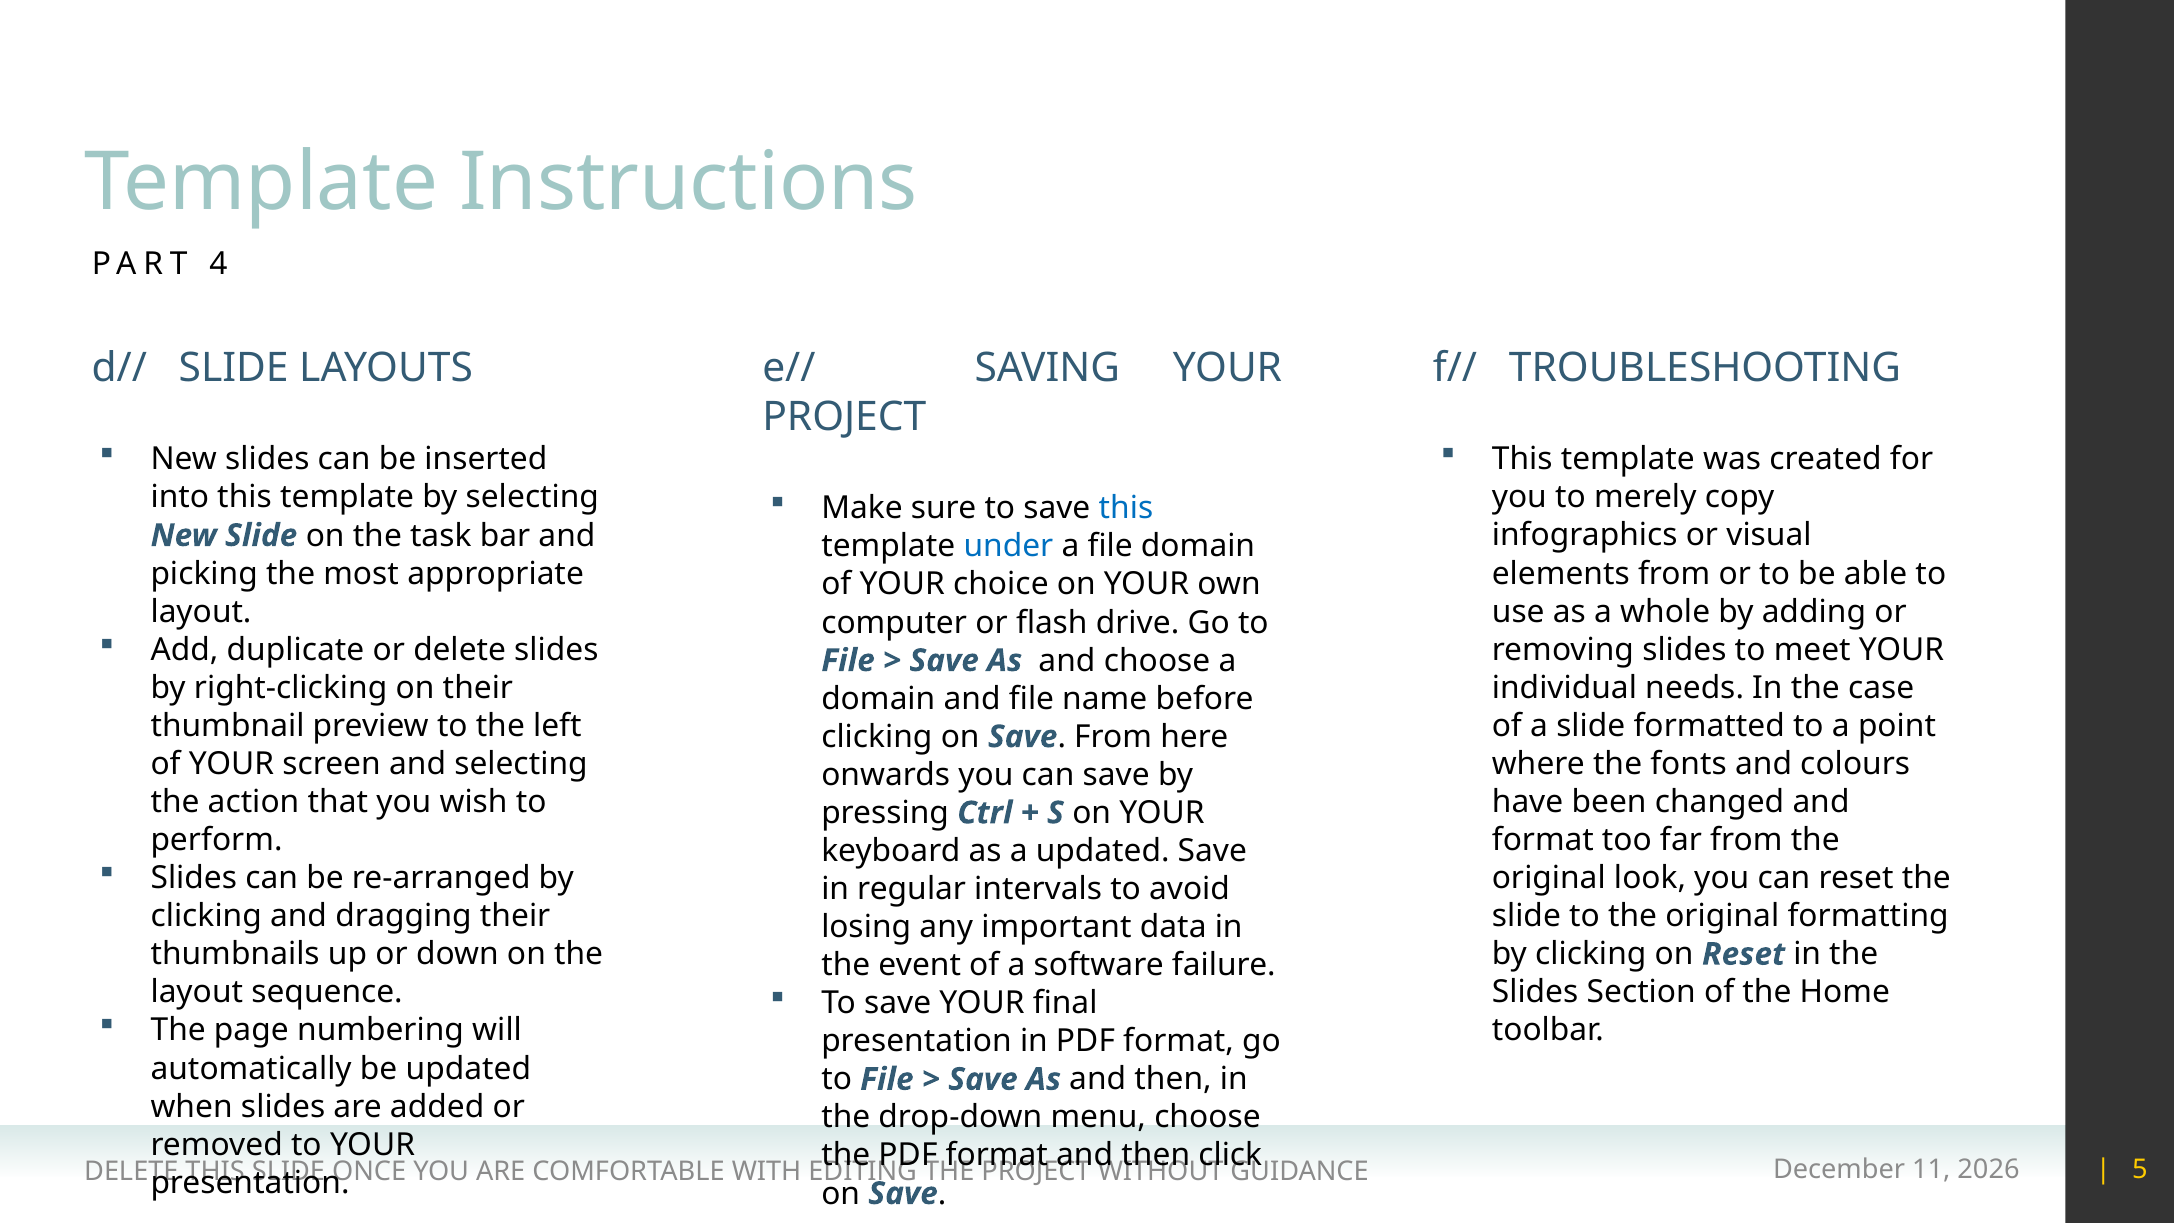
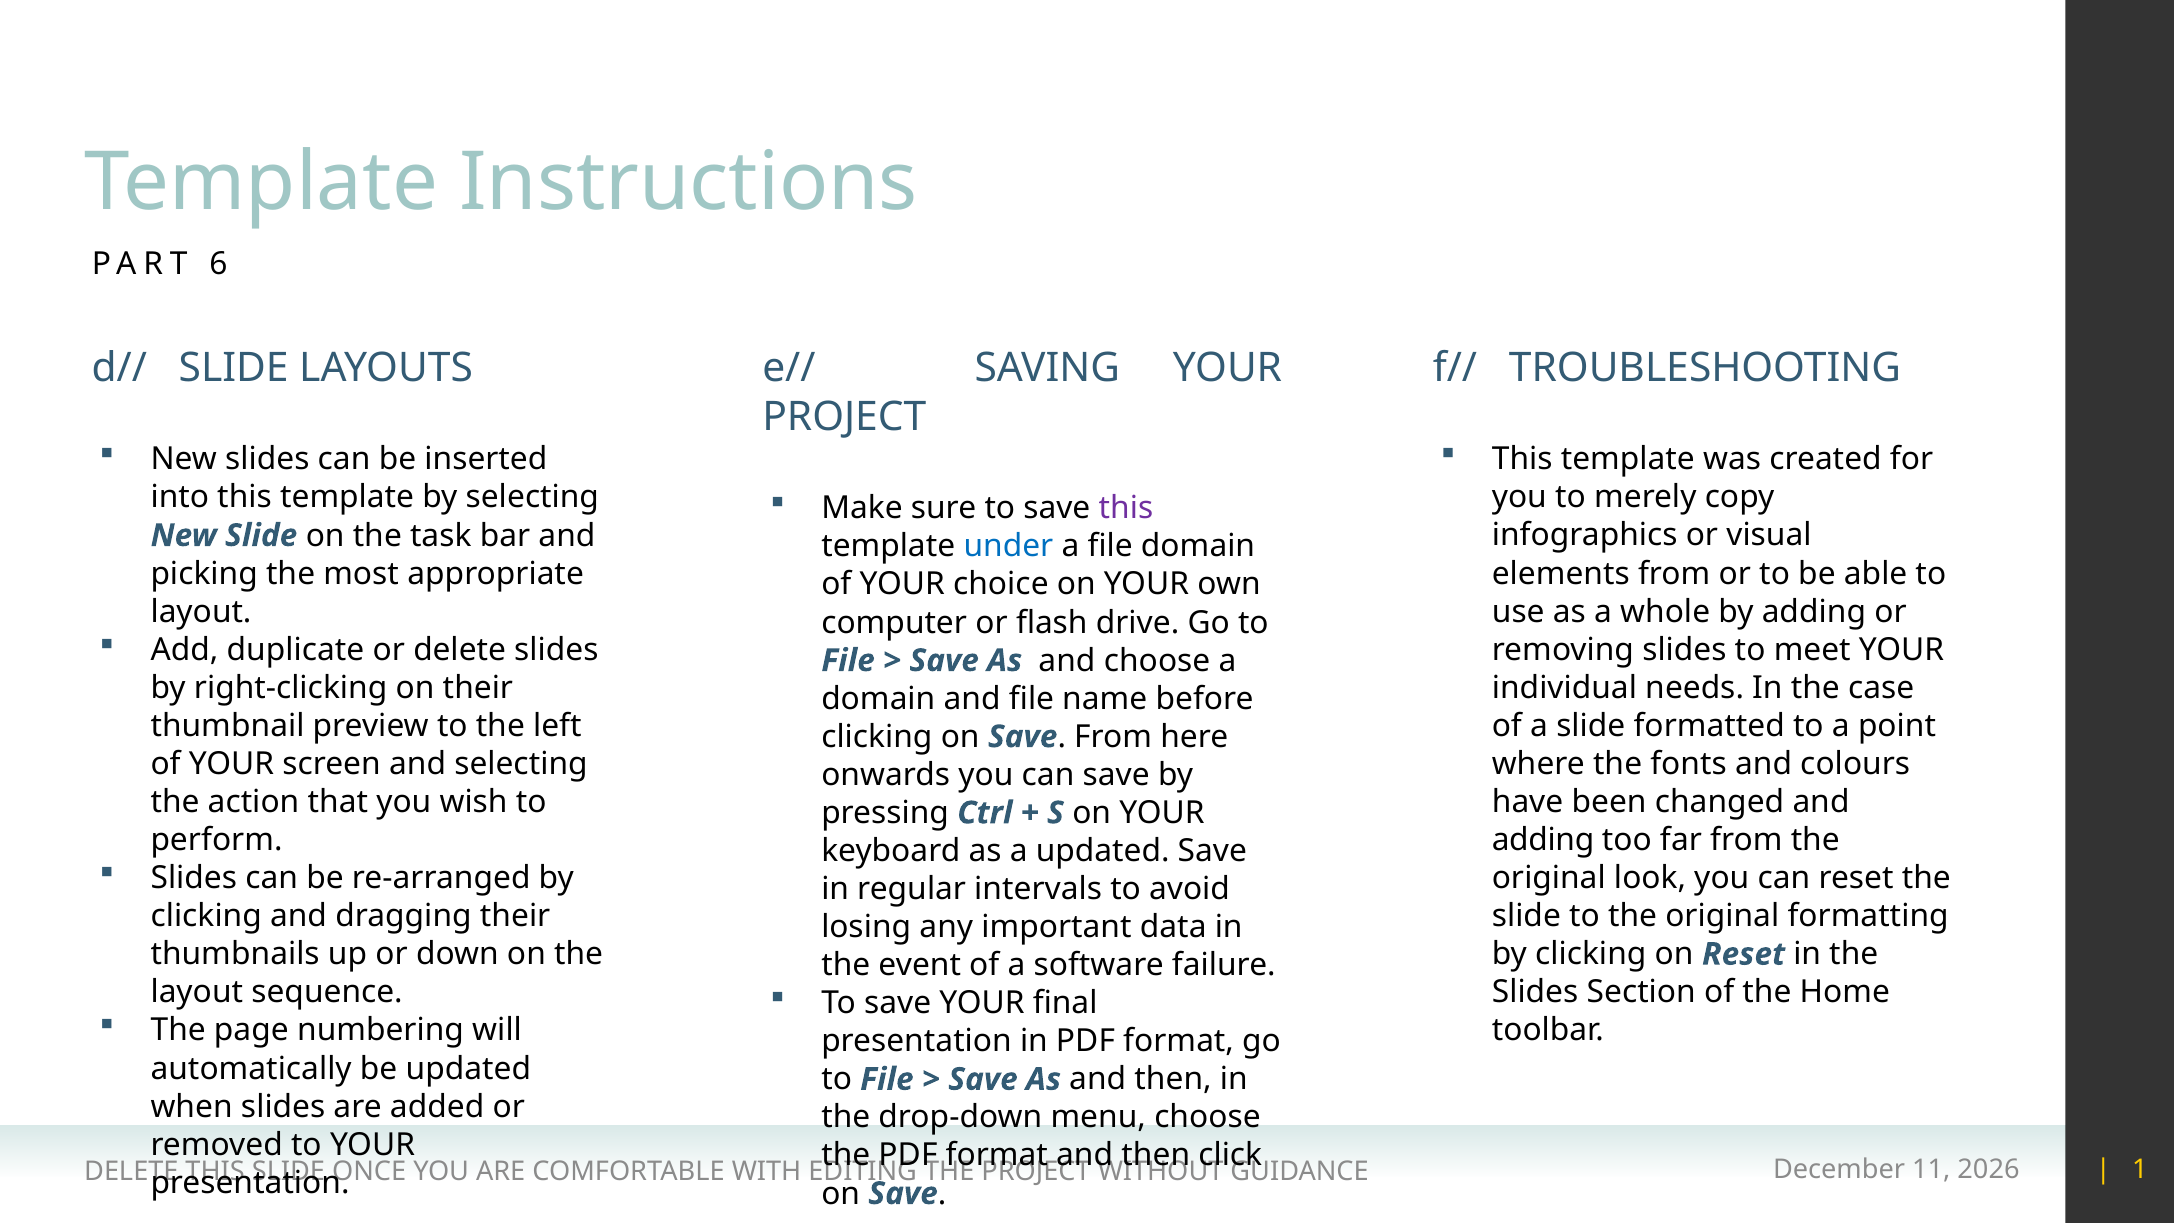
4: 4 -> 6
this at (1126, 508) colour: blue -> purple
format at (1543, 840): format -> adding
5: 5 -> 1
